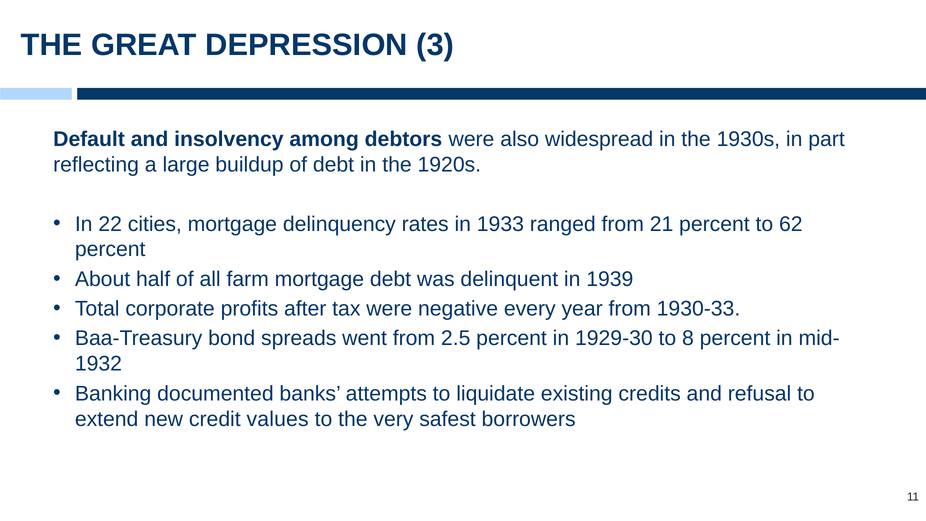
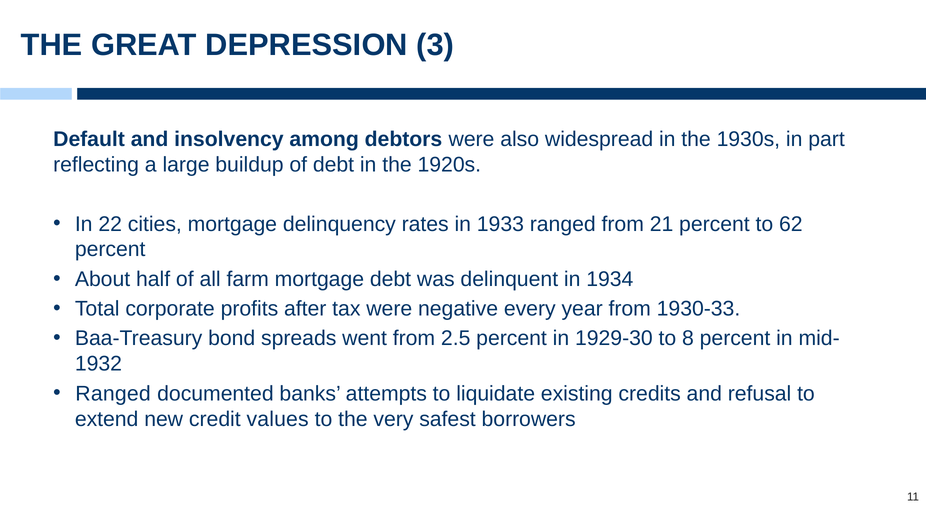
1939: 1939 -> 1934
Banking at (113, 393): Banking -> Ranged
